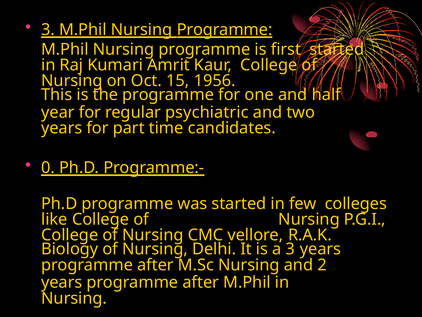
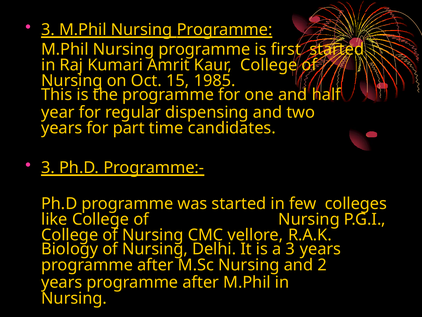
1956: 1956 -> 1985
psychiatric: psychiatric -> dispensing
0 at (48, 167): 0 -> 3
